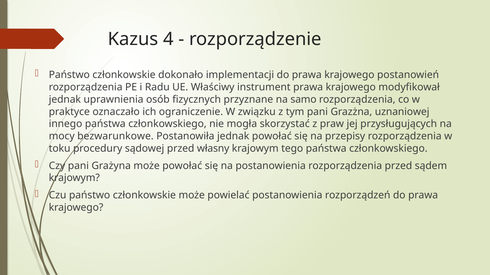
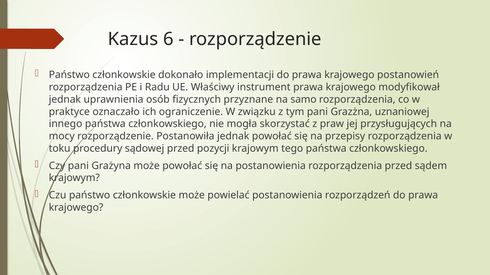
4: 4 -> 6
mocy bezwarunkowe: bezwarunkowe -> rozporządzenie
własny: własny -> pozycji
